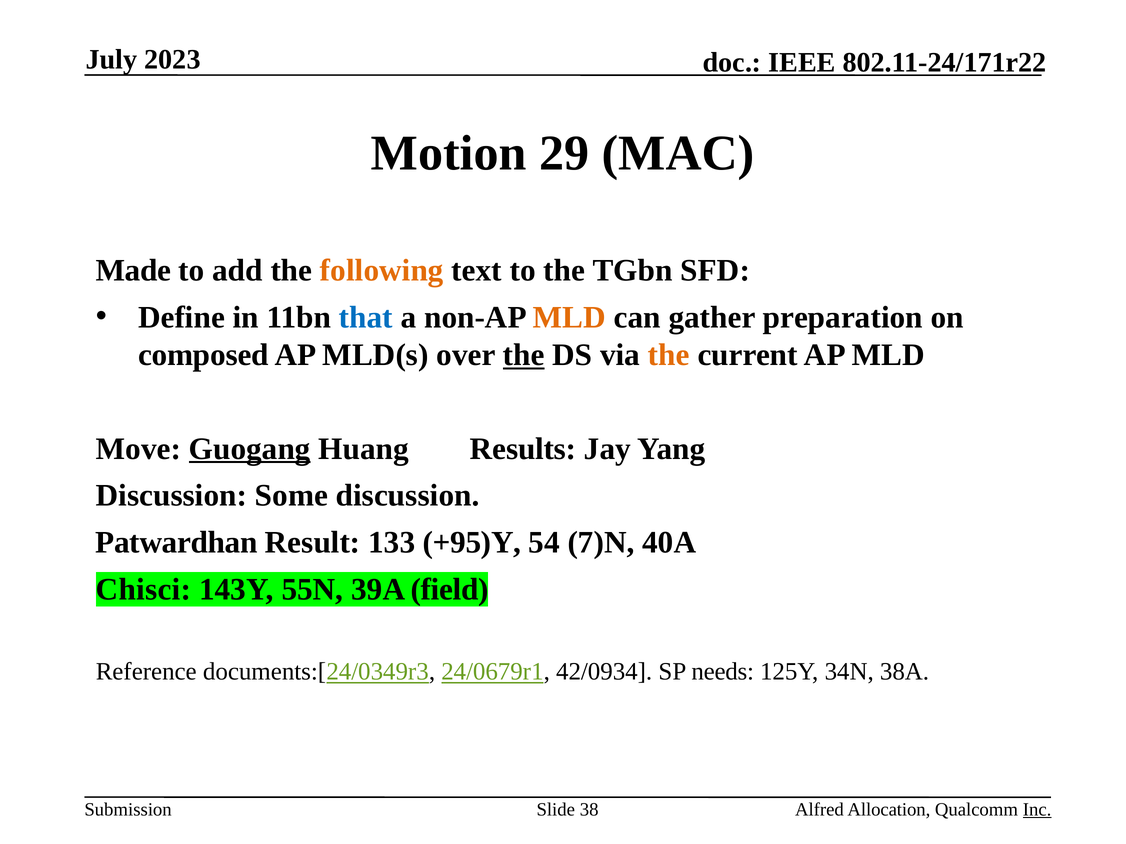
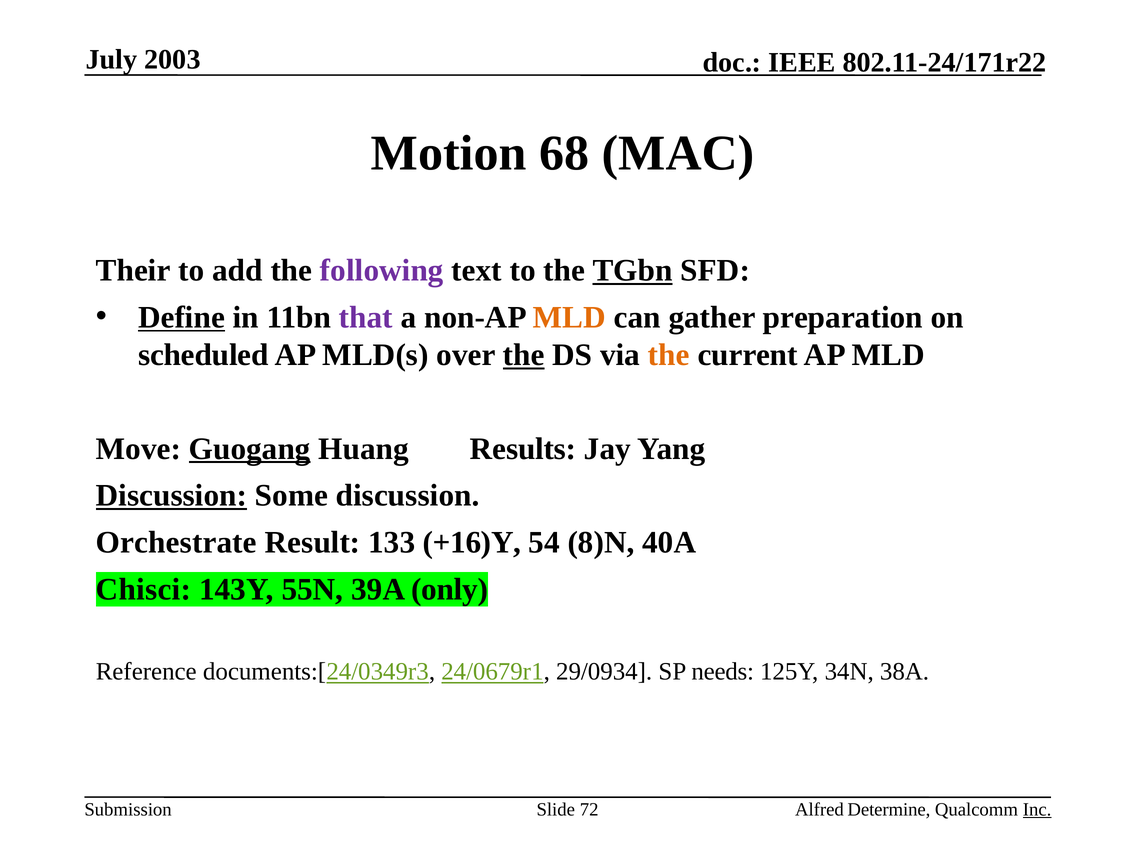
2023: 2023 -> 2003
29: 29 -> 68
Made: Made -> Their
following colour: orange -> purple
TGbn underline: none -> present
Define underline: none -> present
that colour: blue -> purple
composed: composed -> scheduled
Discussion at (171, 496) underline: none -> present
Patwardhan: Patwardhan -> Orchestrate
+95)Y: +95)Y -> +16)Y
7)N: 7)N -> 8)N
field: field -> only
42/0934: 42/0934 -> 29/0934
38: 38 -> 72
Allocation: Allocation -> Determine
